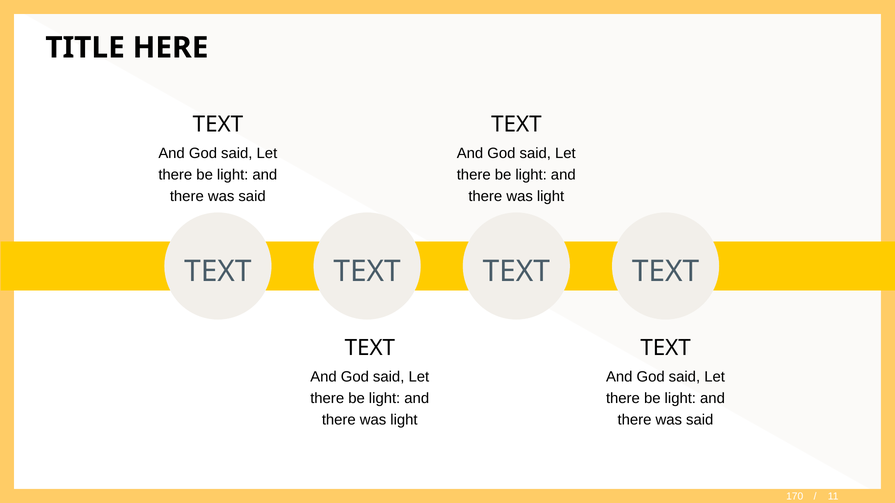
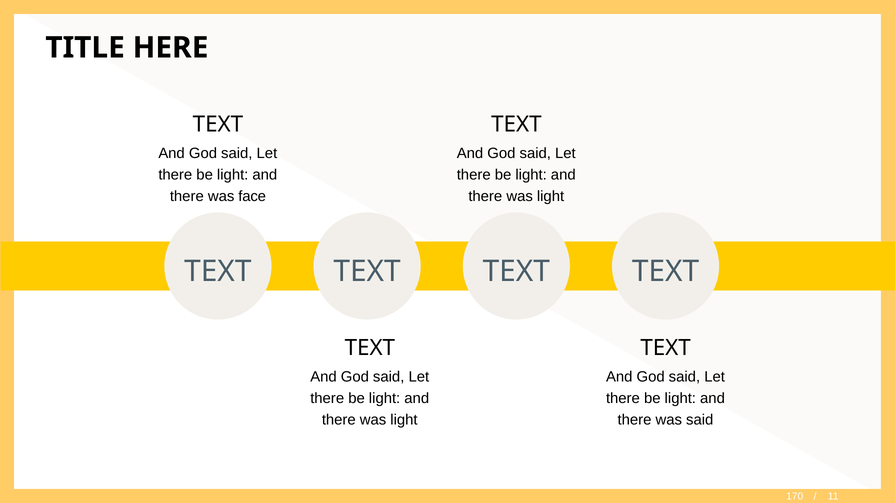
said at (252, 196): said -> face
